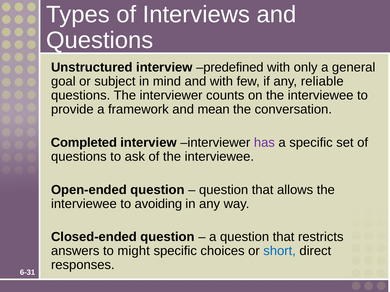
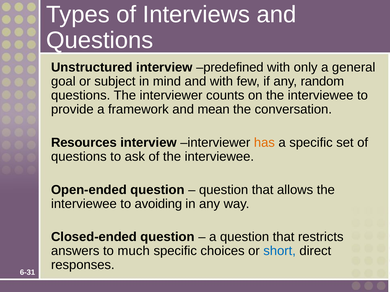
reliable: reliable -> random
Completed: Completed -> Resources
has colour: purple -> orange
might: might -> much
